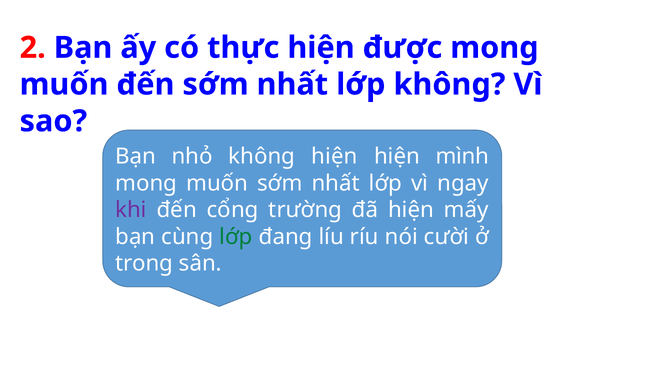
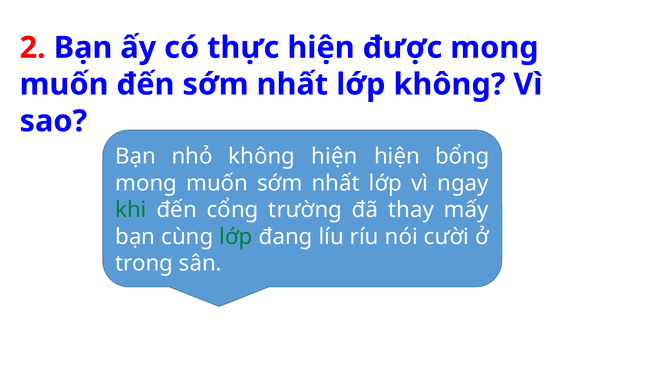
mình: mình -> bổng
khi colour: purple -> green
đã hiện: hiện -> thay
